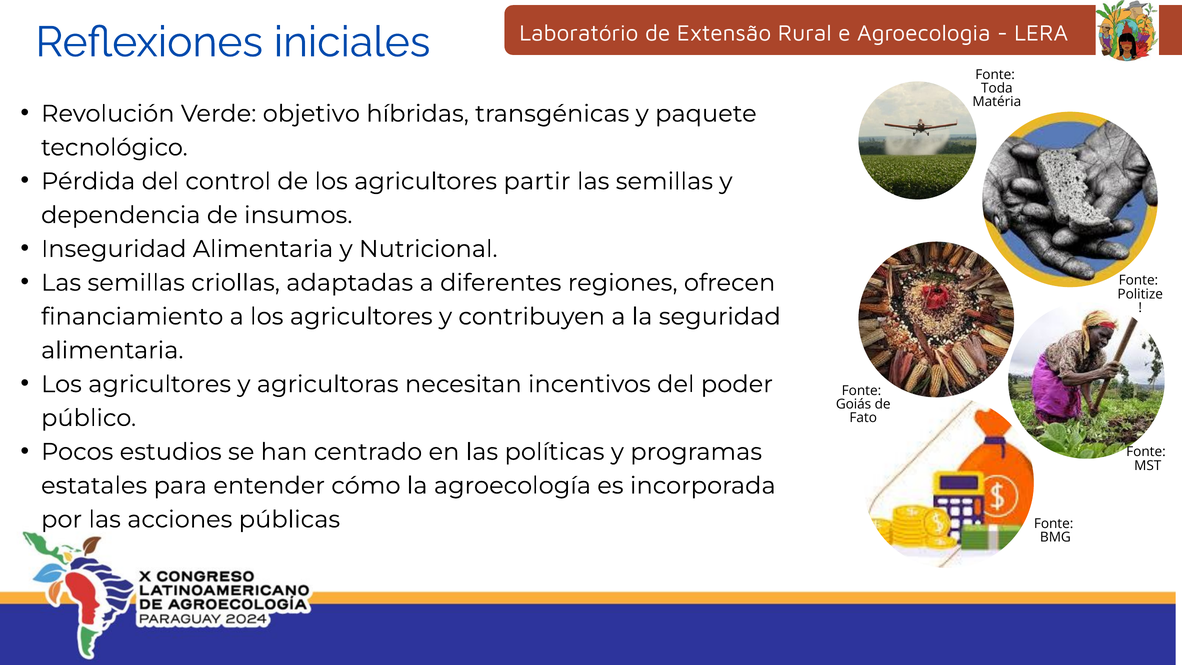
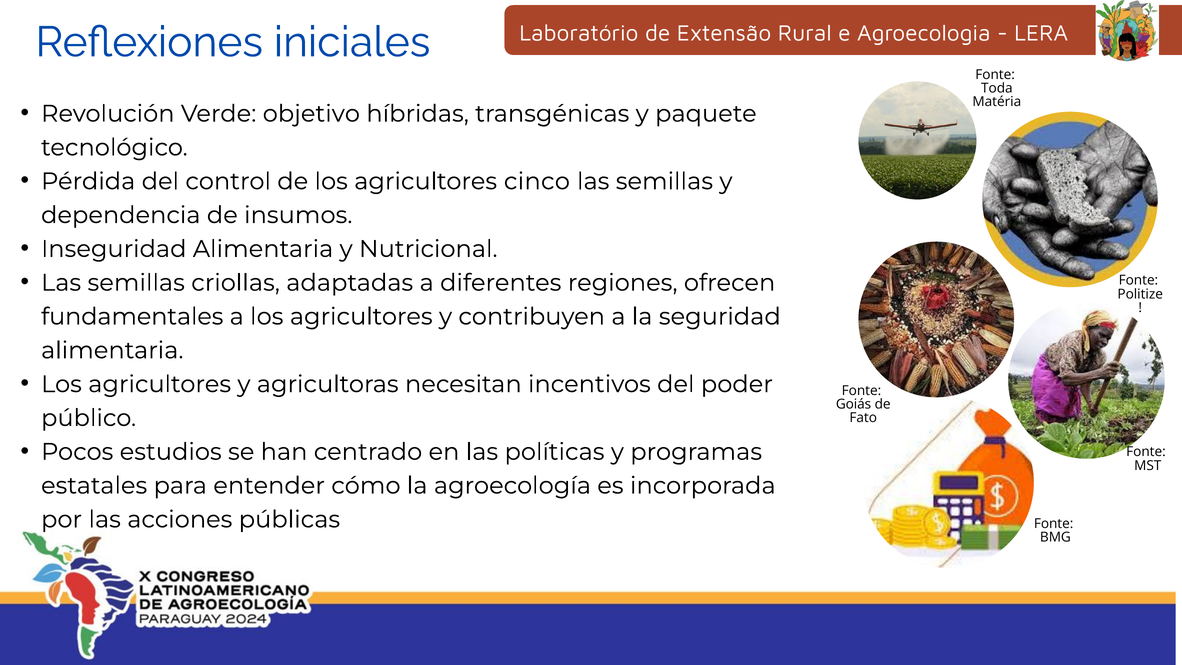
partir: partir -> cinco
financiamiento: financiamiento -> fundamentales
